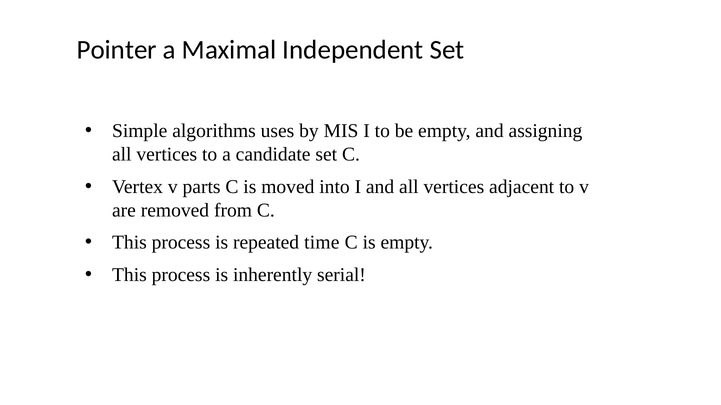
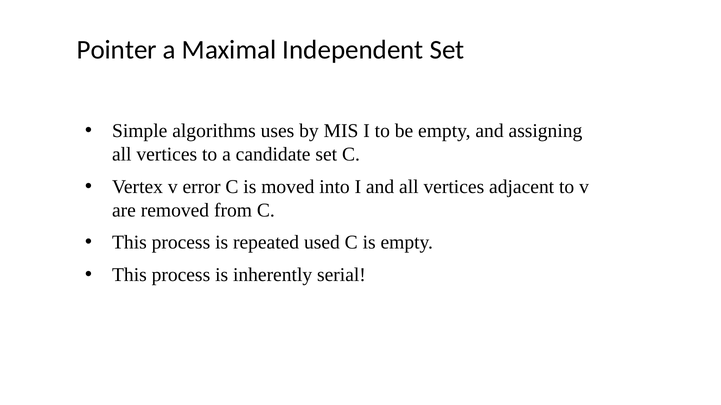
parts: parts -> error
time: time -> used
